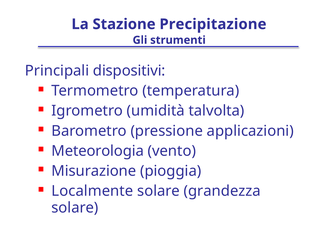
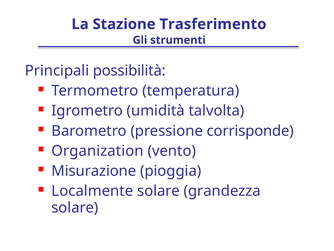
Precipitazione: Precipitazione -> Trasferimento
dispositivi: dispositivi -> possibilità
applicazioni: applicazioni -> corrisponde
Meteorologia: Meteorologia -> Organization
